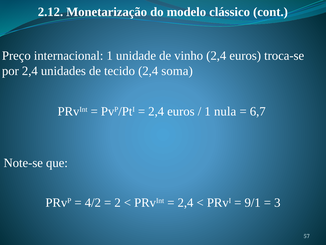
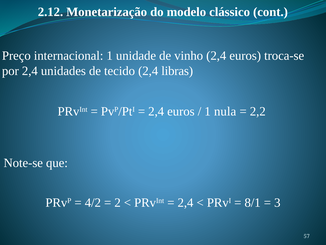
soma: soma -> libras
6,7: 6,7 -> 2,2
9/1: 9/1 -> 8/1
